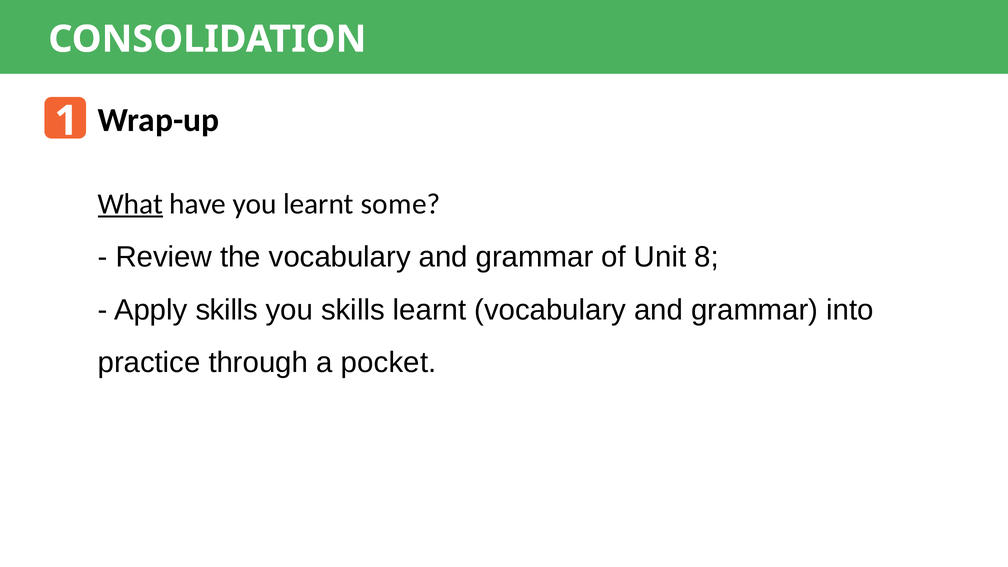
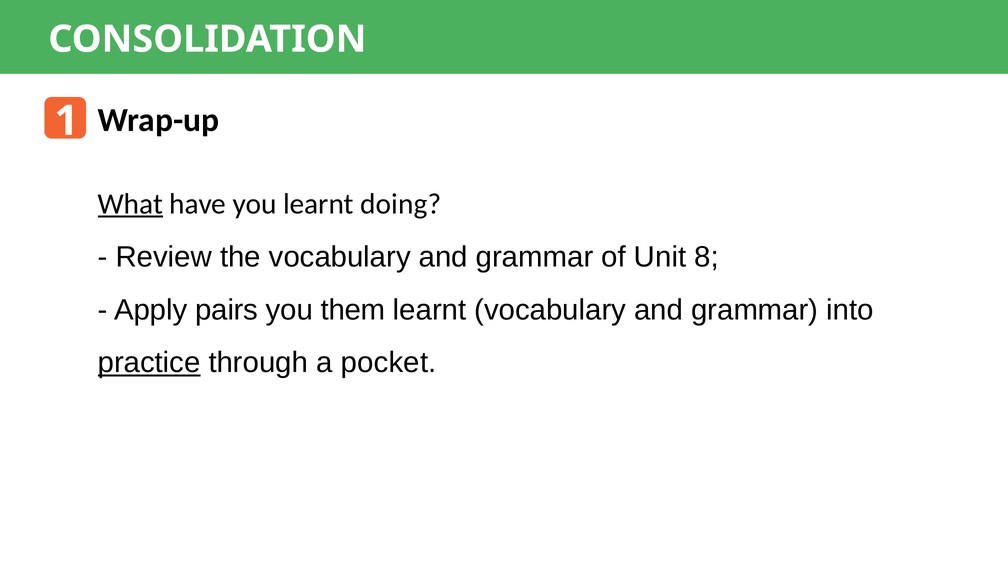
some: some -> doing
Apply skills: skills -> pairs
you skills: skills -> them
practice underline: none -> present
